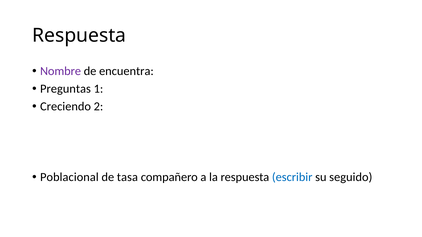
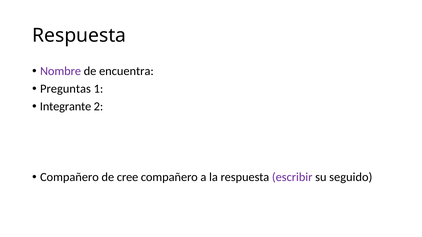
Creciendo: Creciendo -> Integrante
Poblacional at (69, 178): Poblacional -> Compañero
tasa: tasa -> cree
escribir colour: blue -> purple
